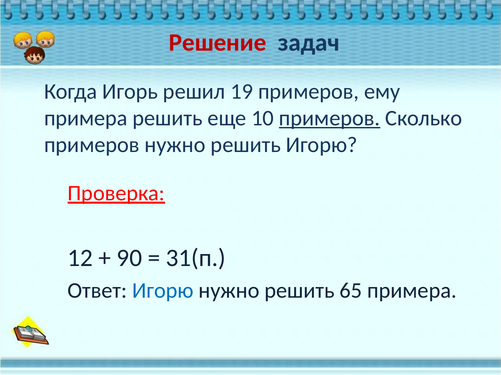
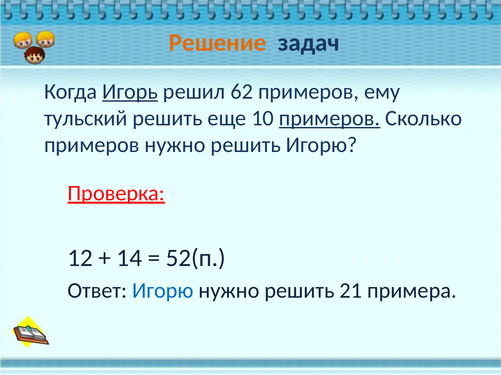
Решение colour: red -> orange
Игорь underline: none -> present
19: 19 -> 62
примера at (86, 118): примера -> тульский
90: 90 -> 14
31(п: 31(п -> 52(п
65: 65 -> 21
